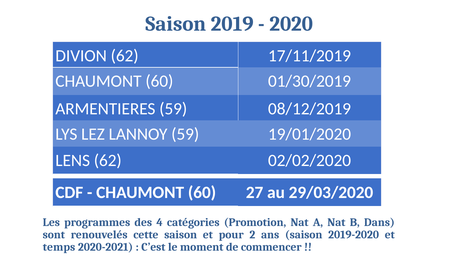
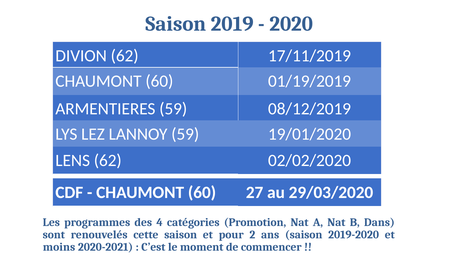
01/30/2019: 01/30/2019 -> 01/19/2019
temps: temps -> moins
